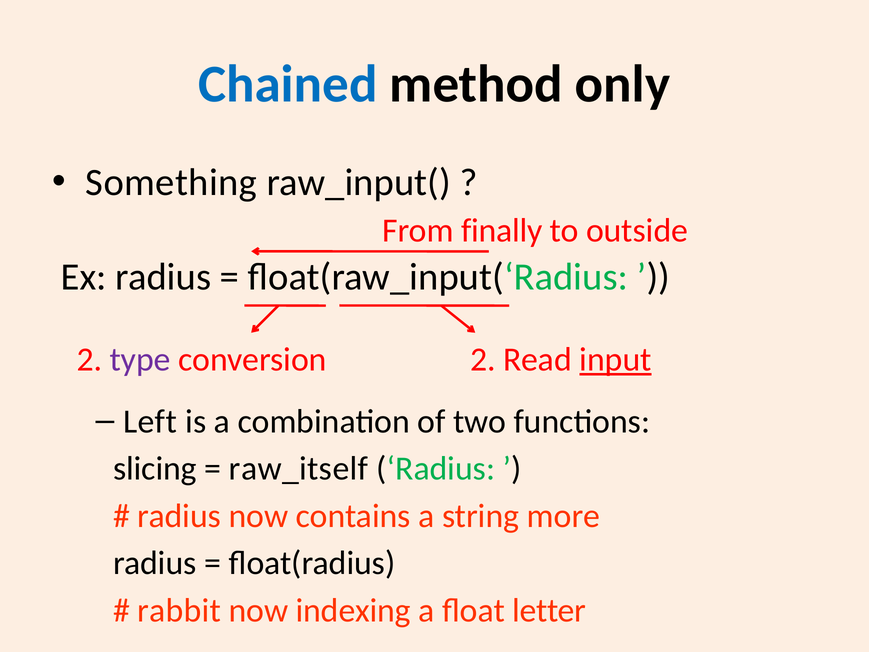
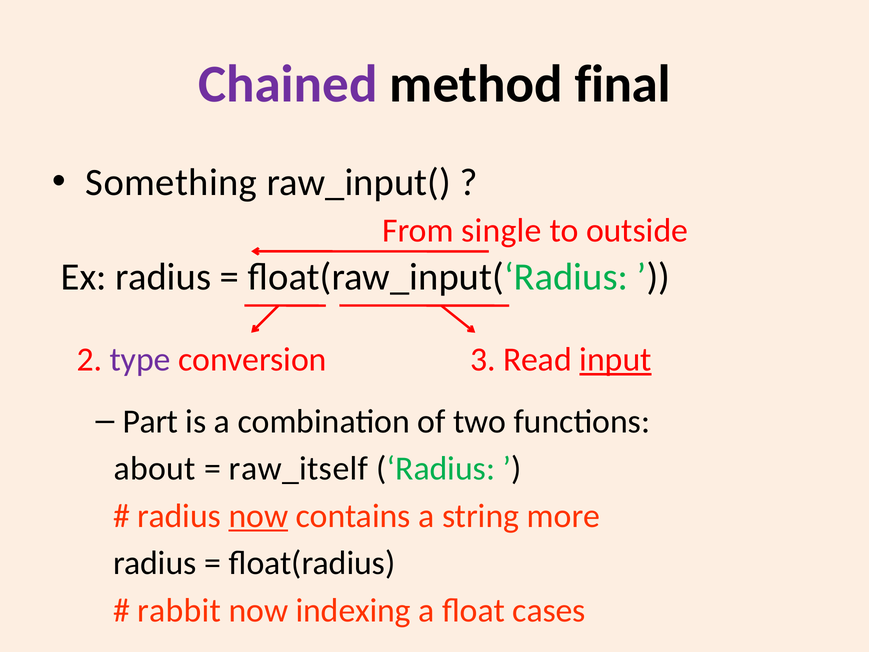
Chained colour: blue -> purple
only: only -> final
finally: finally -> single
conversion 2: 2 -> 3
Left: Left -> Part
slicing: slicing -> about
now at (258, 516) underline: none -> present
letter: letter -> cases
